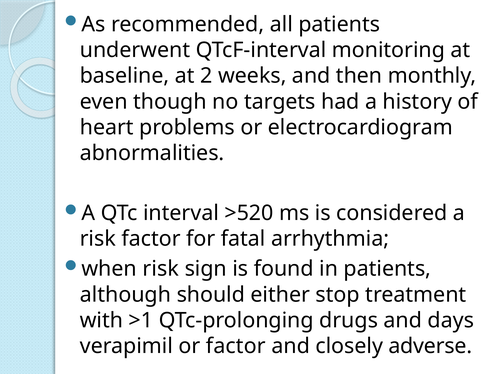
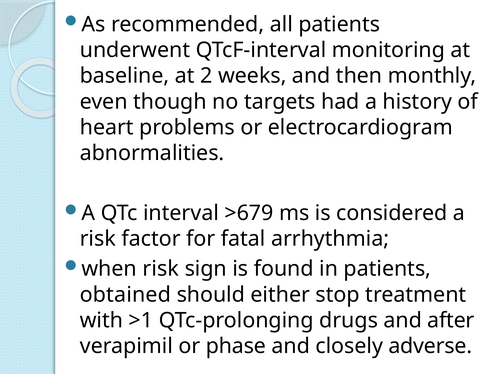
>520: >520 -> >679
although: although -> obtained
days: days -> after
or factor: factor -> phase
